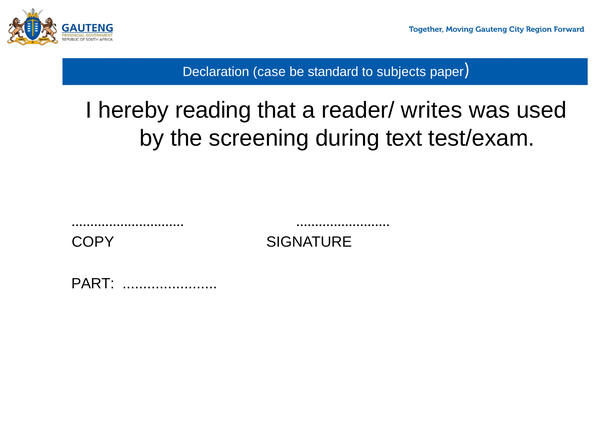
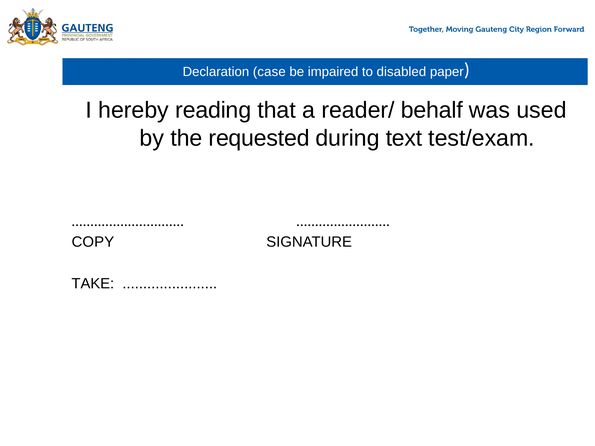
standard: standard -> impaired
subjects: subjects -> disabled
writes: writes -> behalf
screening: screening -> requested
PART: PART -> TAKE
